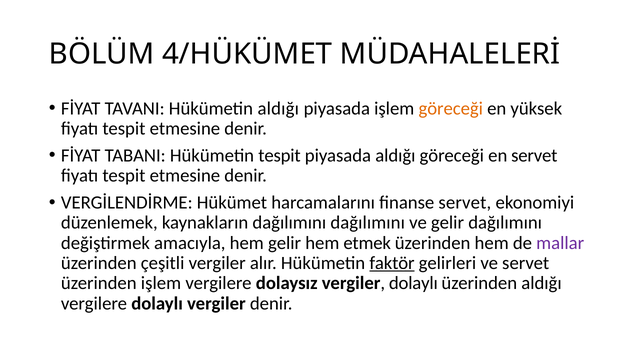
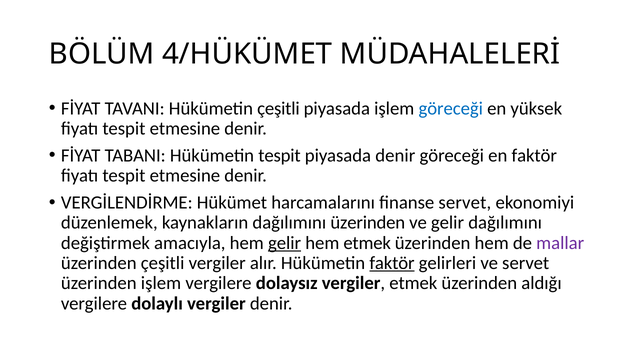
Hükümetin aldığı: aldığı -> çeşitli
göreceği at (451, 109) colour: orange -> blue
piyasada aldığı: aldığı -> denir
en servet: servet -> faktör
dağılımını dağılımını: dağılımını -> üzerinden
gelir at (285, 243) underline: none -> present
vergiler dolaylı: dolaylı -> etmek
